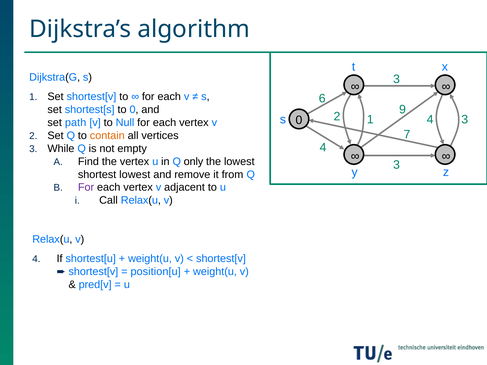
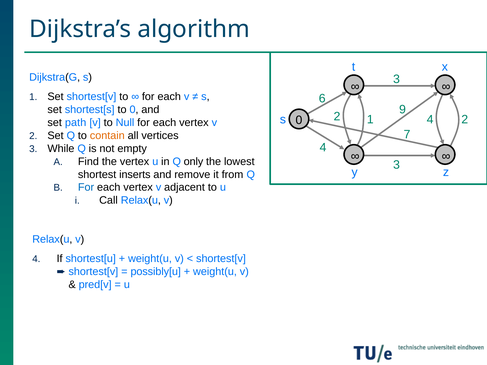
3 at (465, 120): 3 -> 2
shortest lowest: lowest -> inserts
For at (86, 188) colour: purple -> blue
position[u: position[u -> possibly[u
